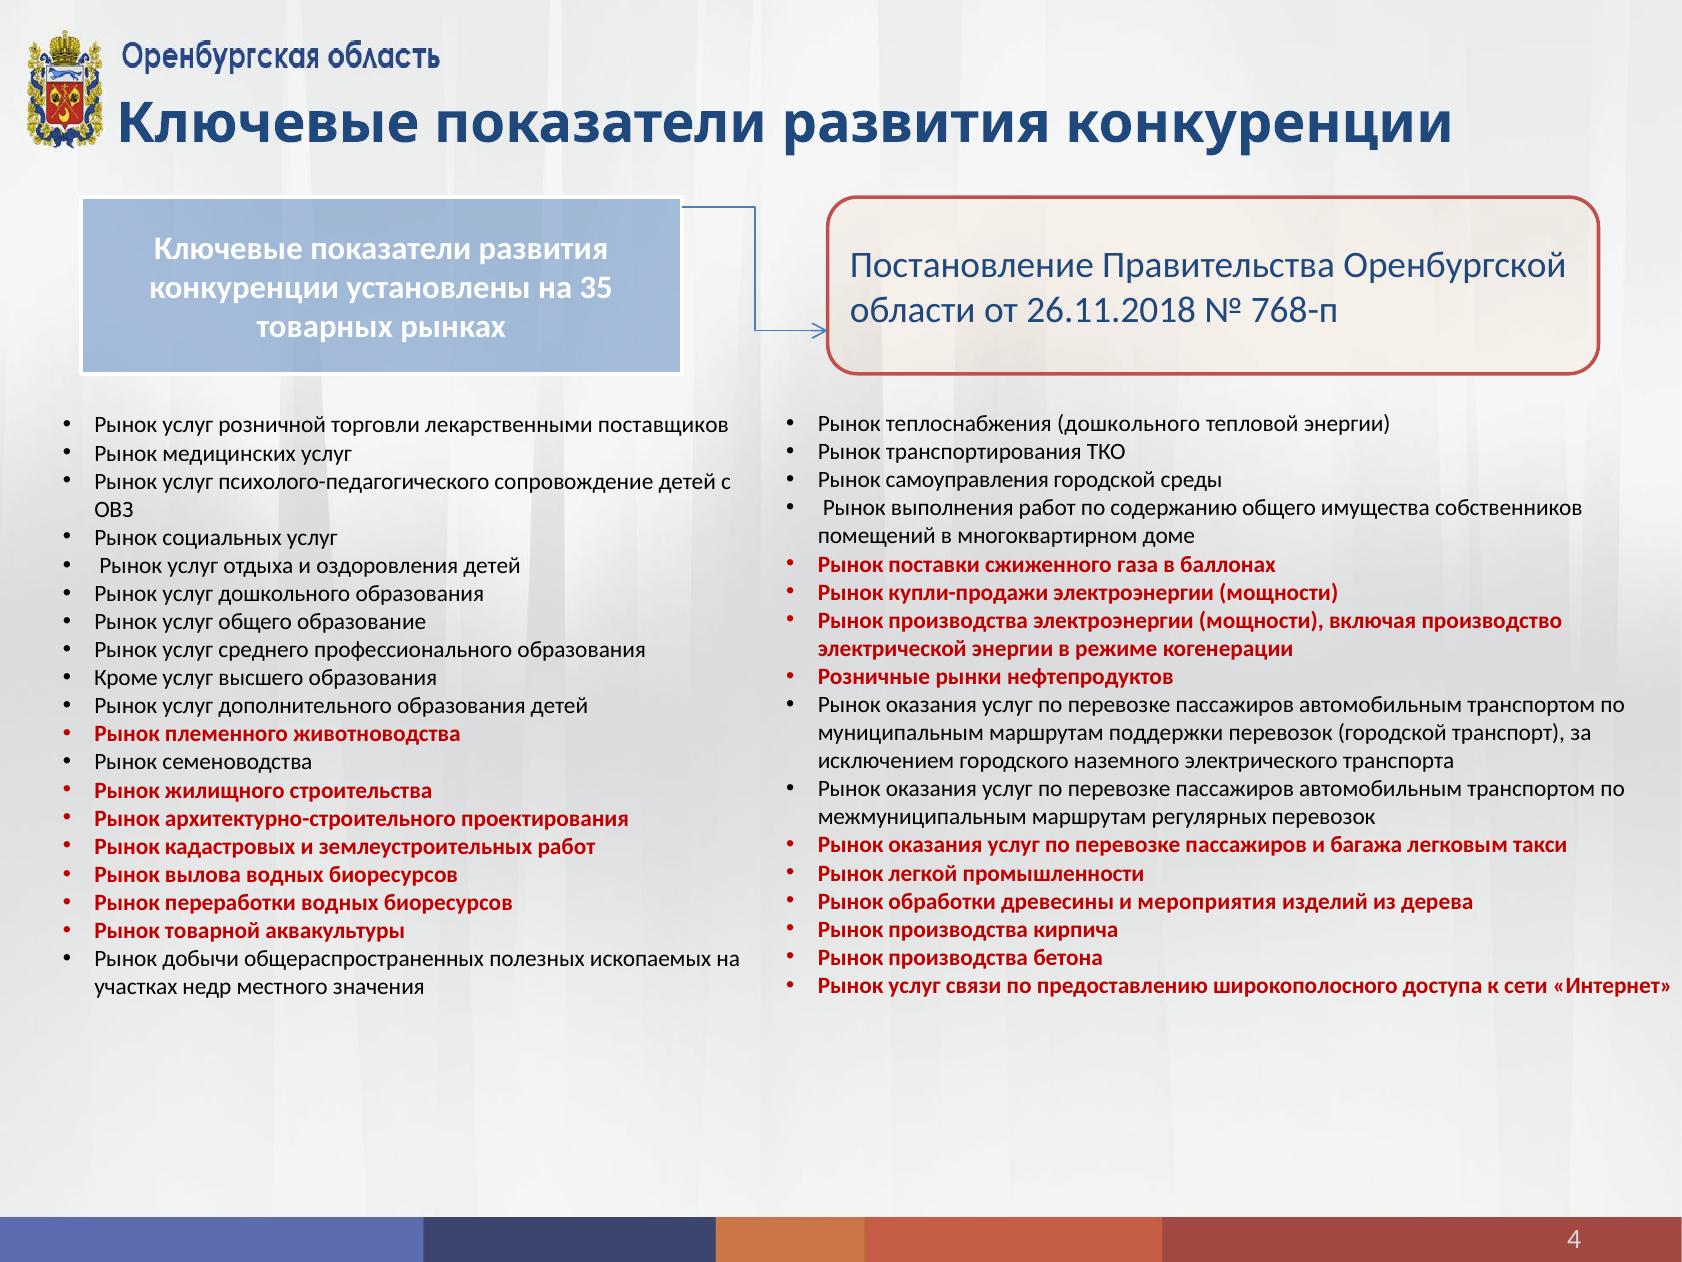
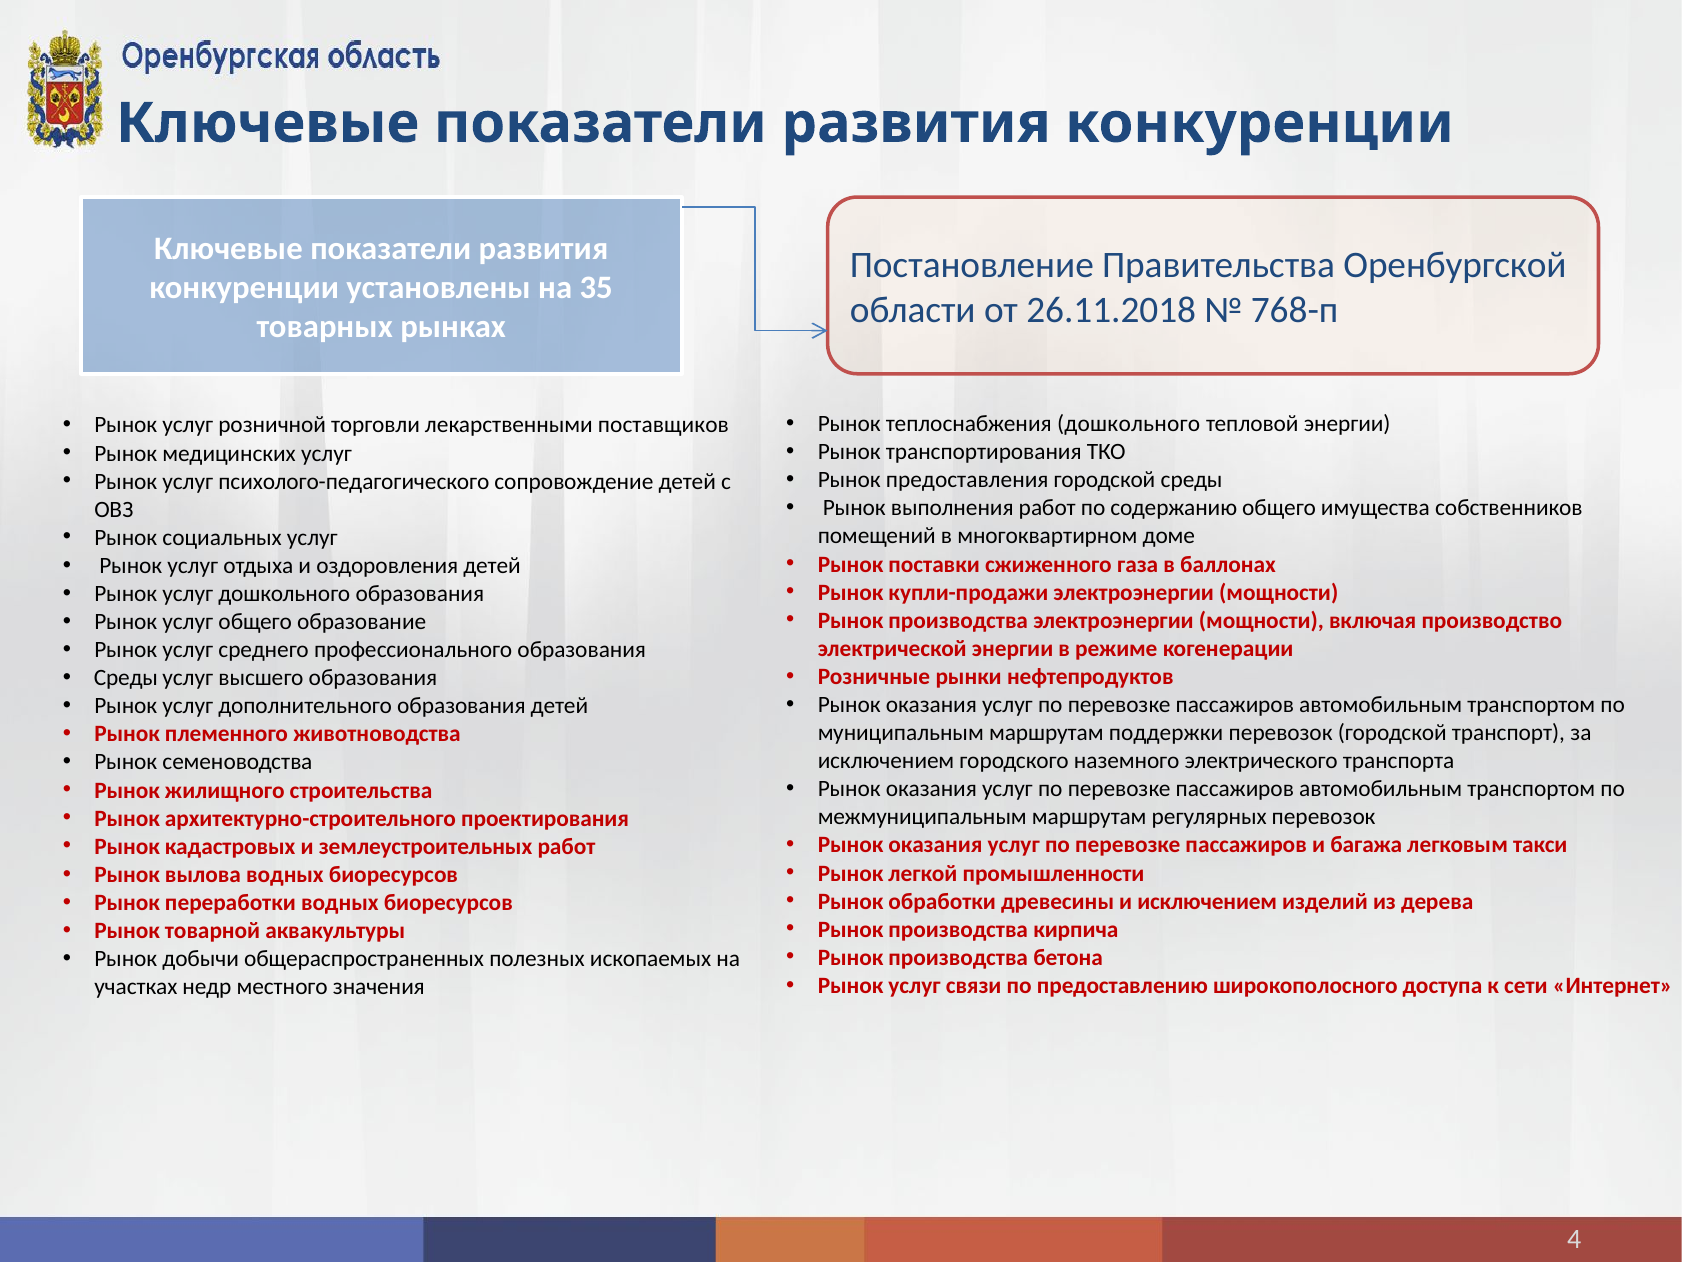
самоуправления: самоуправления -> предоставления
Кроме at (126, 678): Кроме -> Среды
и мероприятия: мероприятия -> исключением
